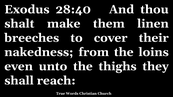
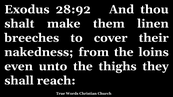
28:40: 28:40 -> 28:92
